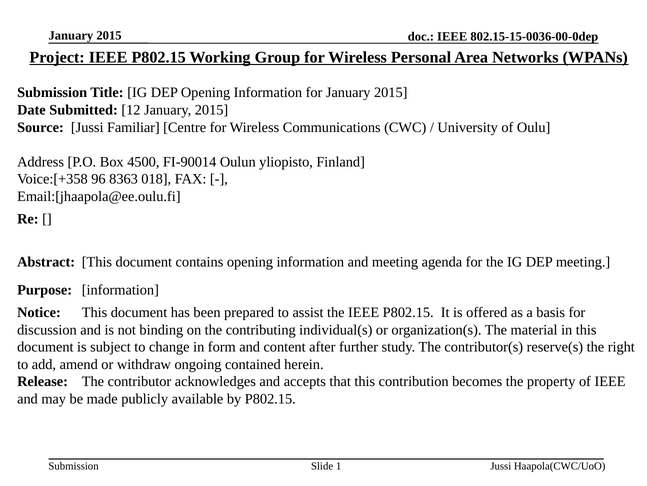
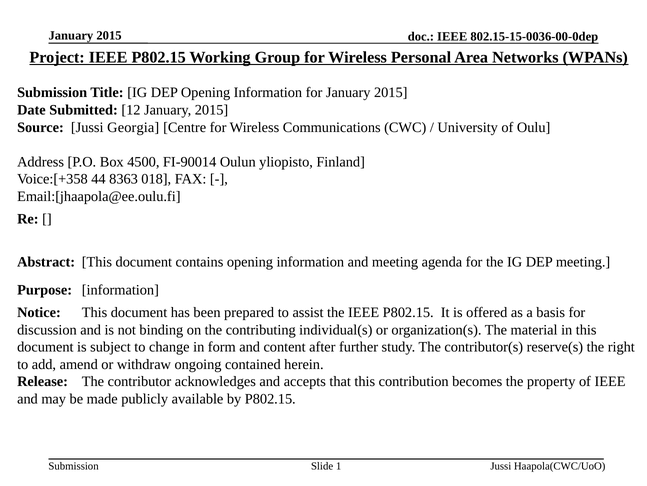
Familiar: Familiar -> Georgia
96: 96 -> 44
